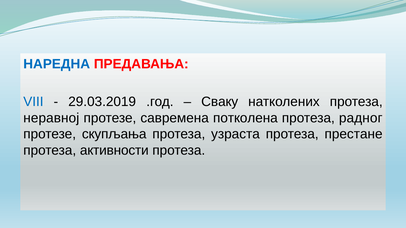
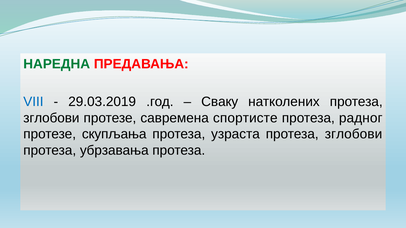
НАРЕДНА colour: blue -> green
неравној at (51, 118): неравној -> зглобови
потколена: потколена -> спортисте
престане at (354, 134): престане -> зглобови
активности: активности -> убрзавања
